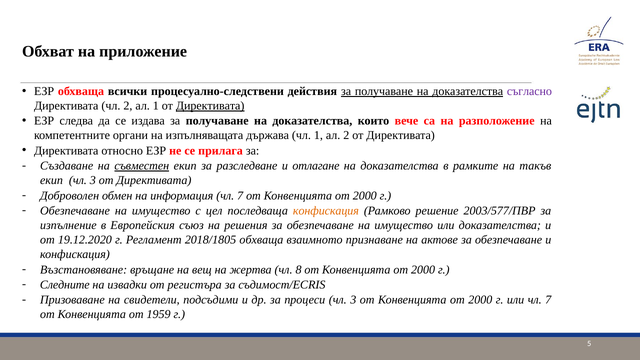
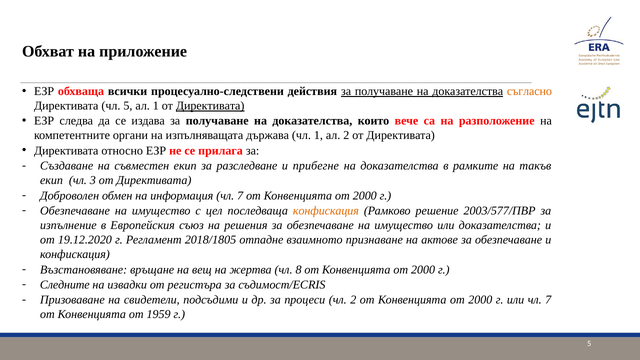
съгласно colour: purple -> orange
чл 2: 2 -> 5
съвместен underline: present -> none
отлагане: отлагане -> прибегне
2018/1805 обхваща: обхваща -> отпадне
процеси чл 3: 3 -> 2
